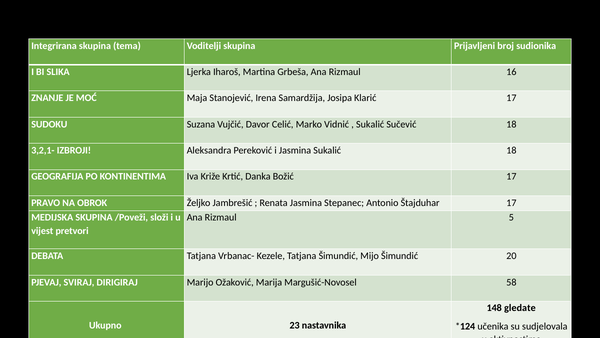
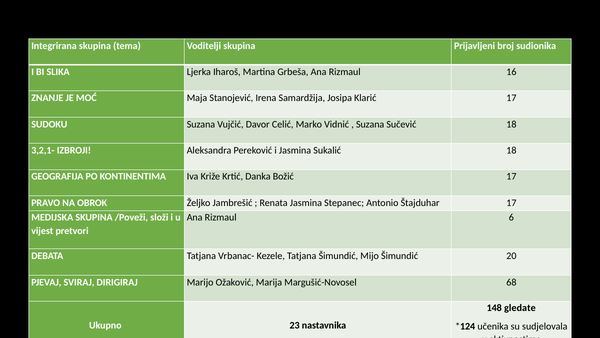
Sukalić at (370, 124): Sukalić -> Suzana
5: 5 -> 6
58: 58 -> 68
